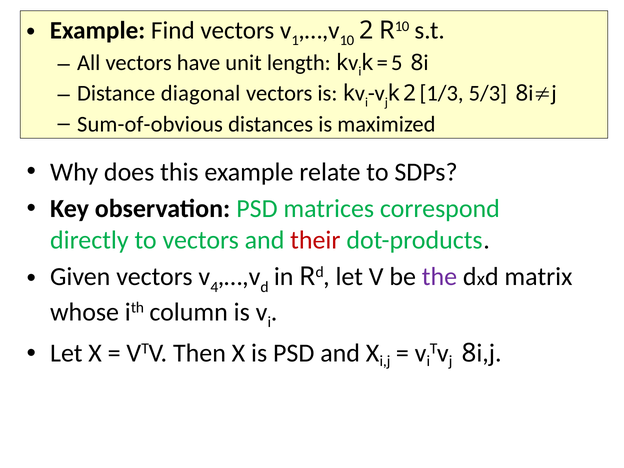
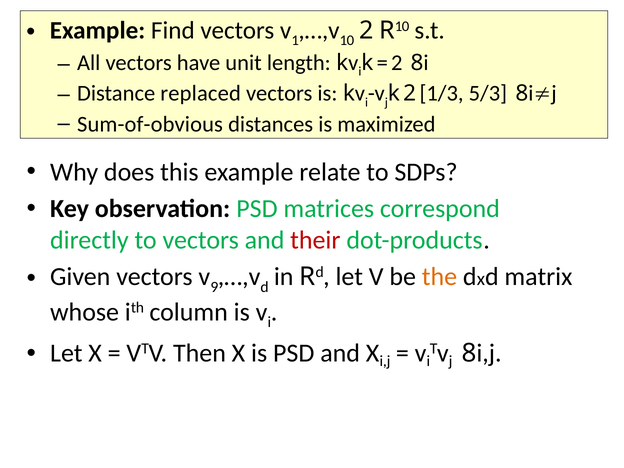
5 at (397, 63): 5 -> 2
diagonal: diagonal -> replaced
4: 4 -> 9
the colour: purple -> orange
